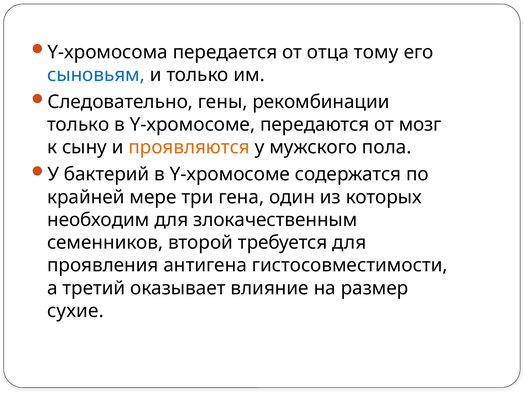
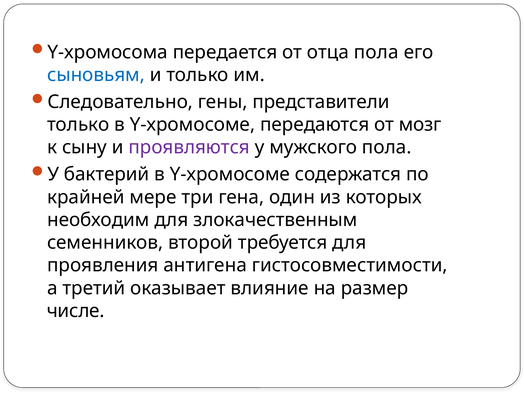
отца тому: тому -> пола
рекомбинации: рекомбинации -> представители
проявляются colour: orange -> purple
сухие: сухие -> числе
